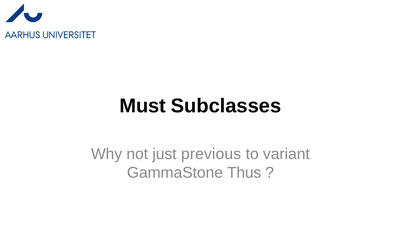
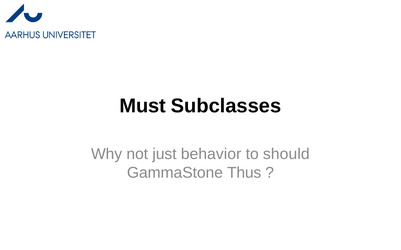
previous: previous -> behavior
variant: variant -> should
